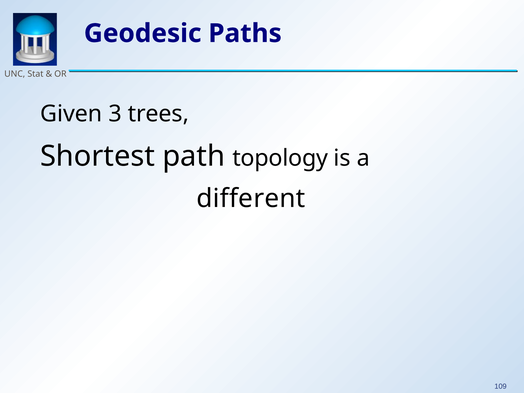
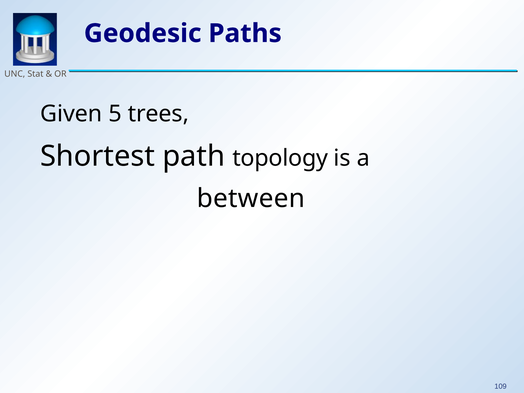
3: 3 -> 5
different: different -> between
